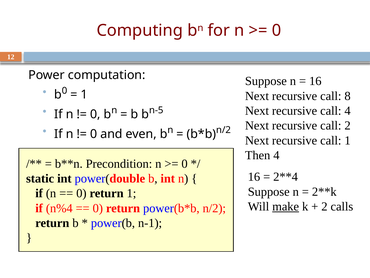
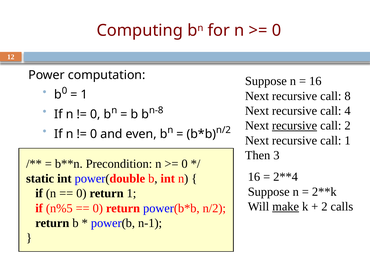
n-5: n-5 -> n-8
recursive at (295, 125) underline: none -> present
Then 4: 4 -> 3
n%4: n%4 -> n%5
